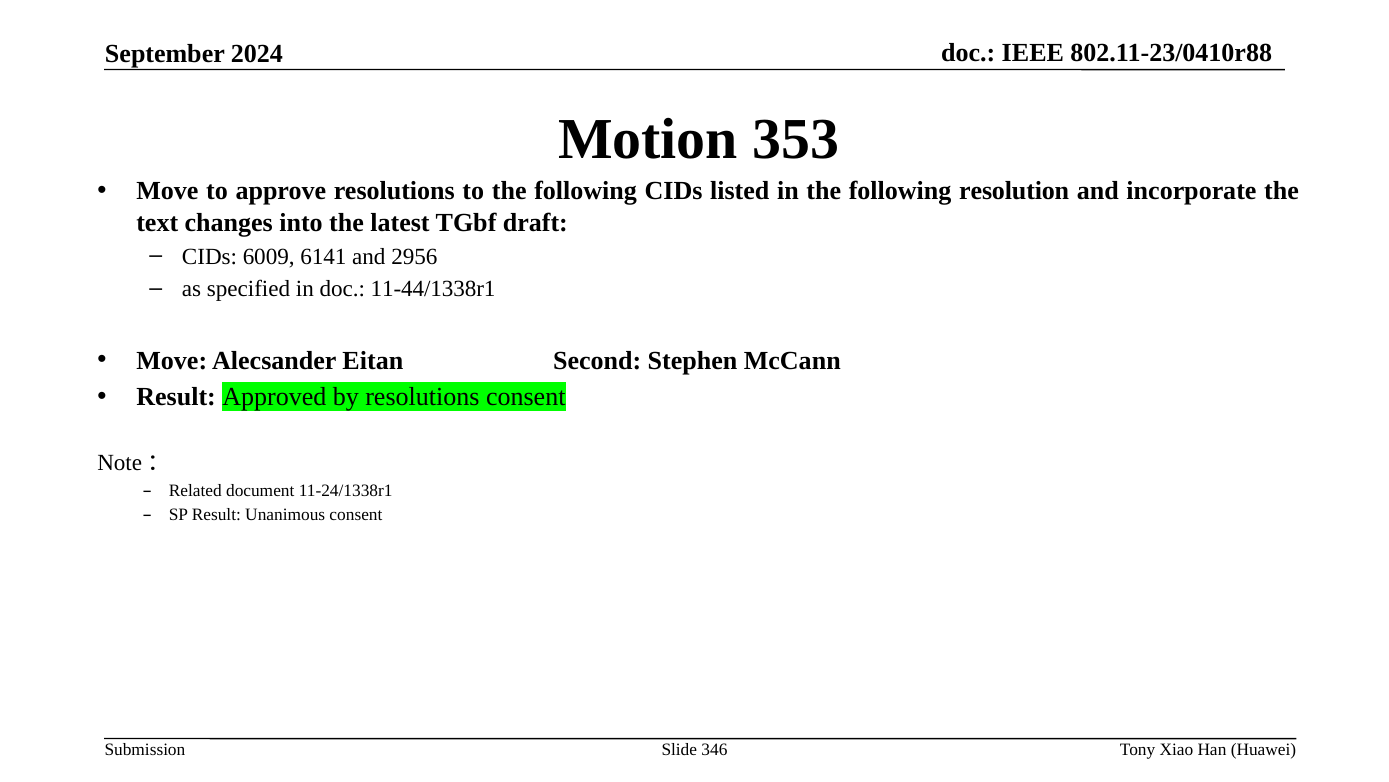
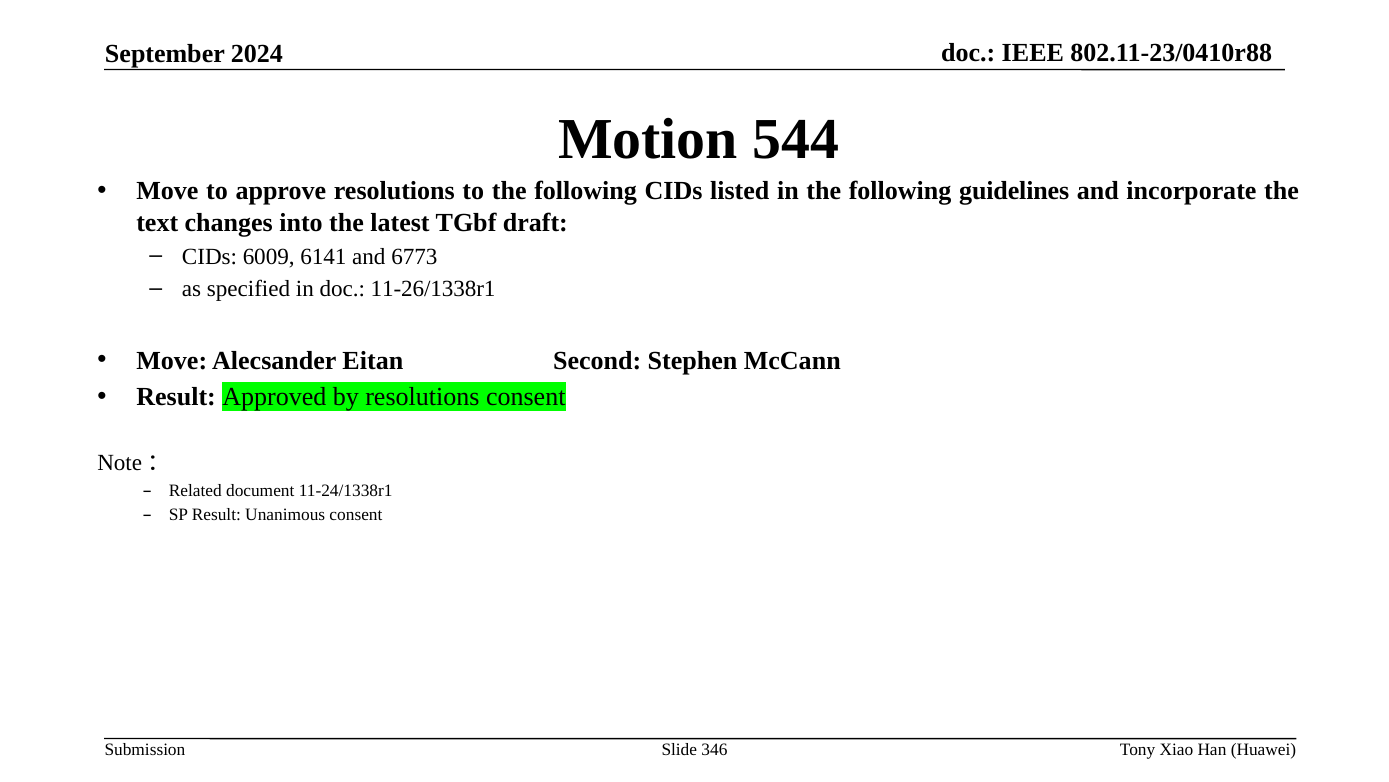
353: 353 -> 544
resolution: resolution -> guidelines
2956: 2956 -> 6773
11-44/1338r1: 11-44/1338r1 -> 11-26/1338r1
